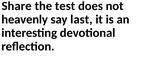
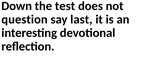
Share: Share -> Down
heavenly: heavenly -> question
